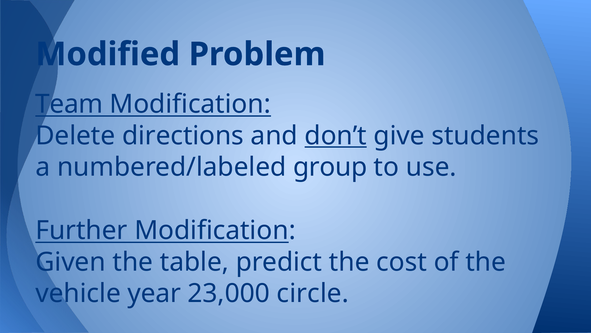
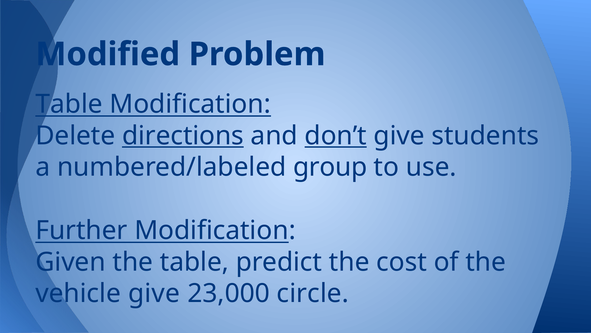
Team at (69, 104): Team -> Table
directions underline: none -> present
vehicle year: year -> give
